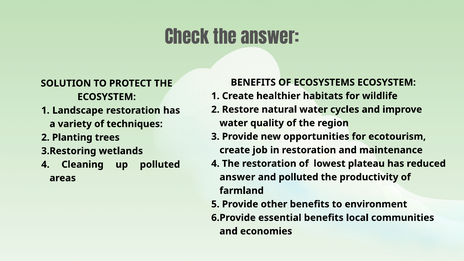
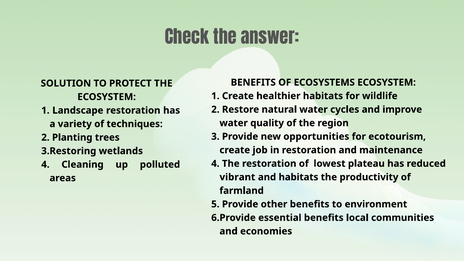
answer at (237, 177): answer -> vibrant
and polluted: polluted -> habitats
